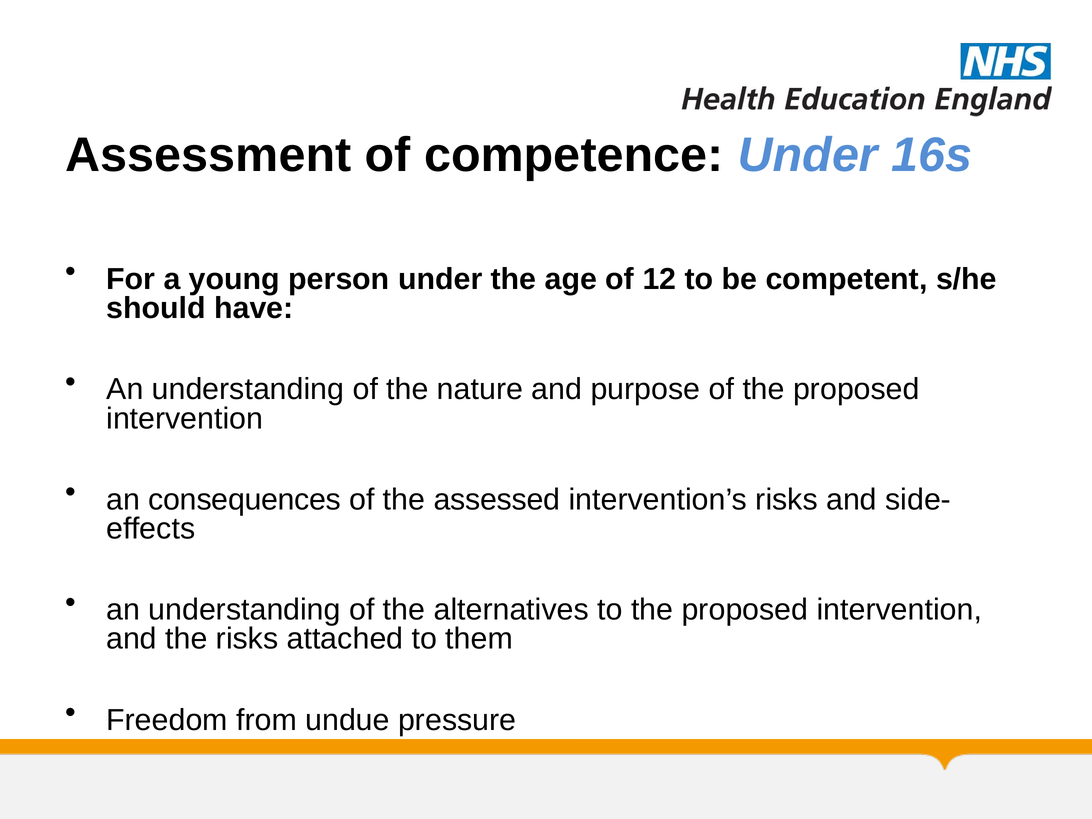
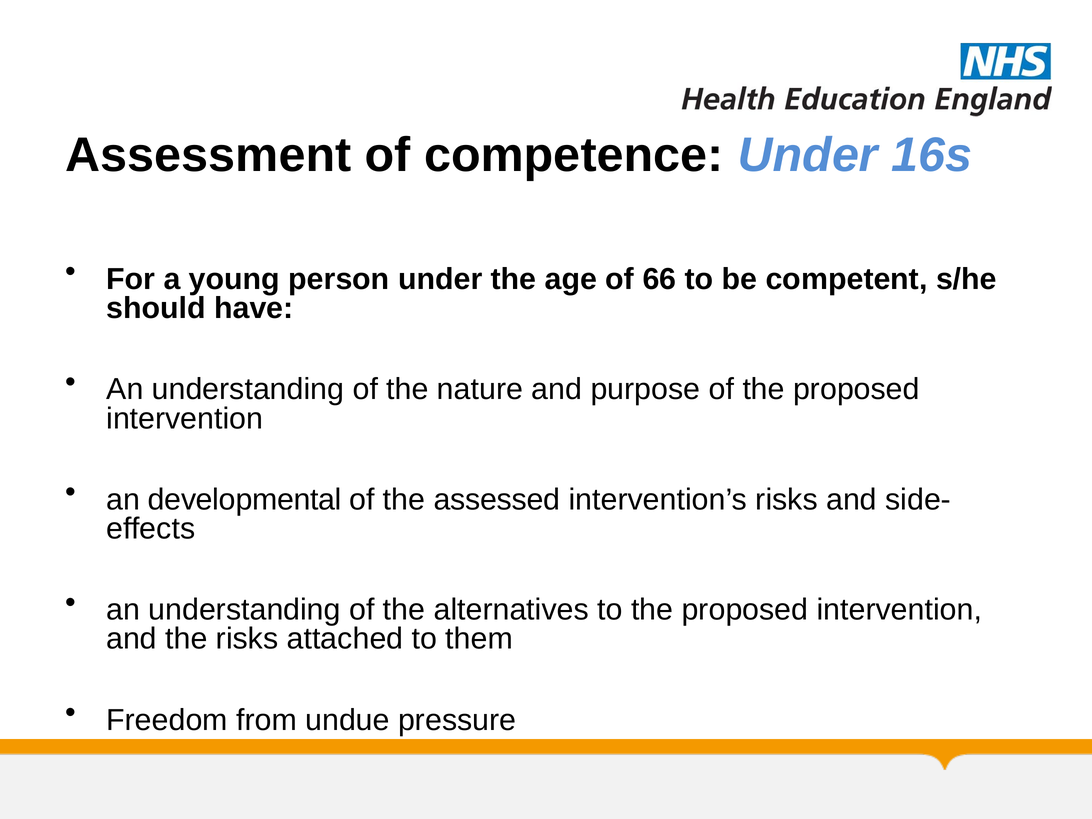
12: 12 -> 66
consequences: consequences -> developmental
